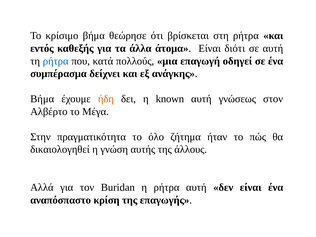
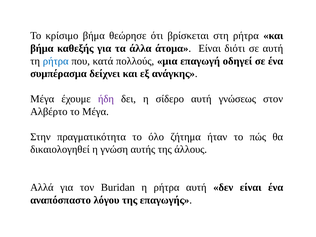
εντός at (42, 48): εντός -> βήμα
Βήμα at (42, 99): Βήμα -> Μέγα
ήδη colour: orange -> purple
known: known -> σίδερο
κρίση: κρίση -> λόγου
